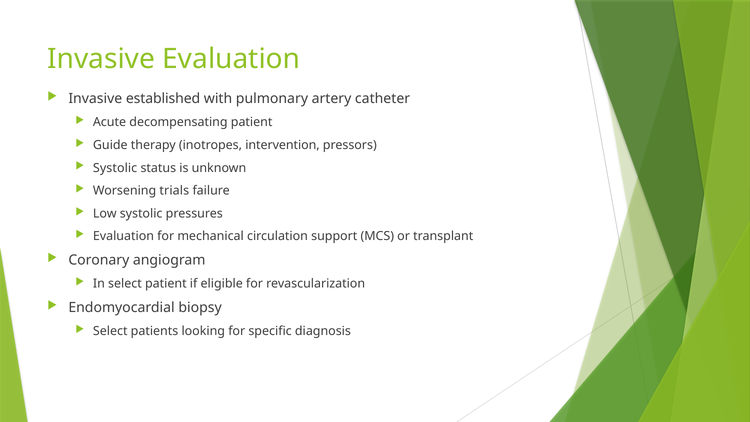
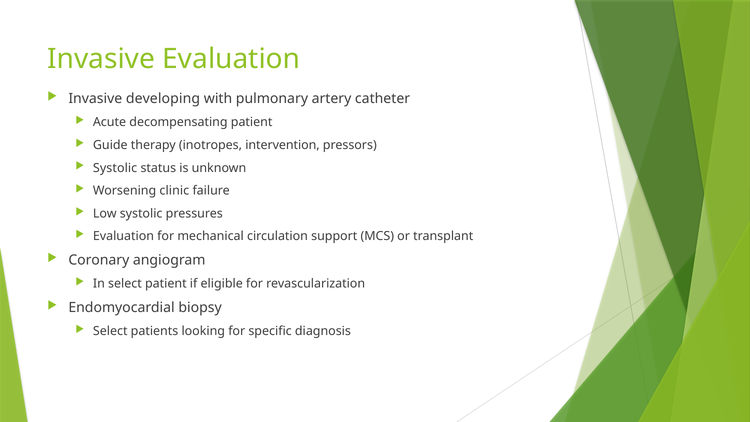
established: established -> developing
trials: trials -> clinic
